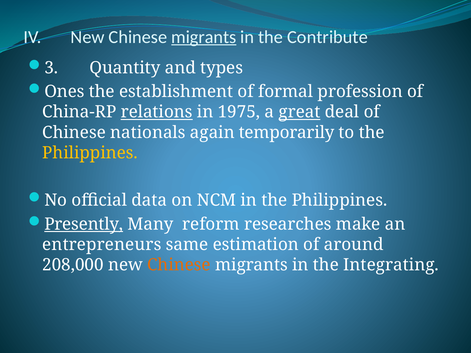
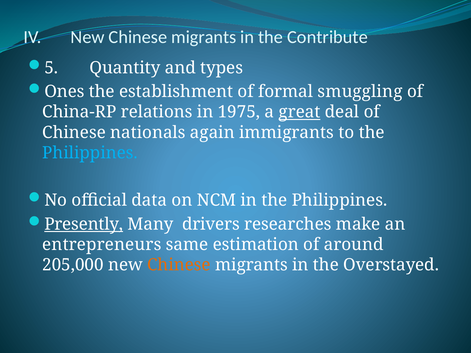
migrants at (204, 37) underline: present -> none
3: 3 -> 5
profession: profession -> smuggling
relations underline: present -> none
temporarily: temporarily -> immigrants
Philippines at (90, 153) colour: yellow -> light blue
reform: reform -> drivers
208,000: 208,000 -> 205,000
Integrating: Integrating -> Overstayed
